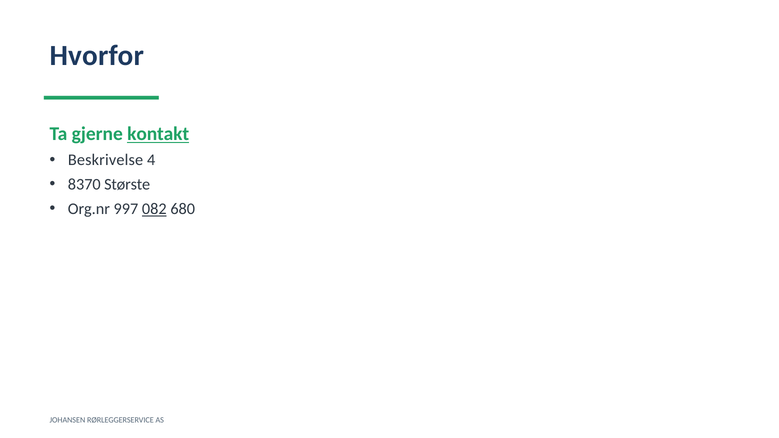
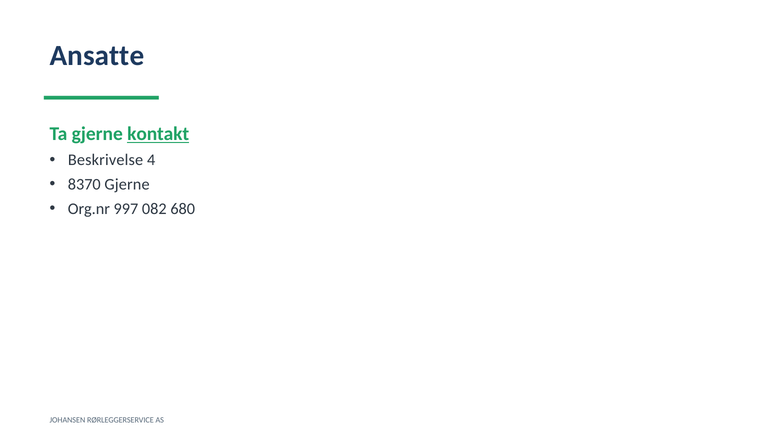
Hvorfor: Hvorfor -> Ansatte
8370 Største: Største -> Gjerne
082 underline: present -> none
